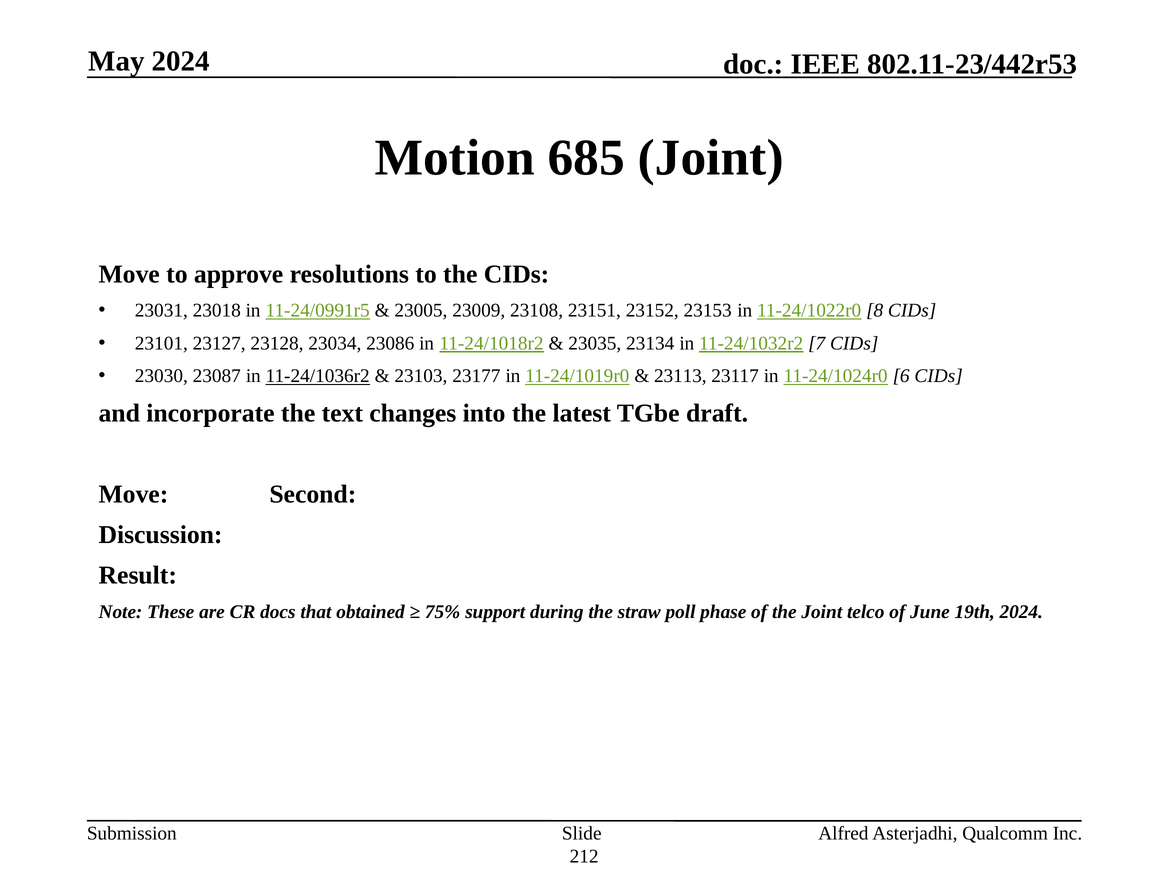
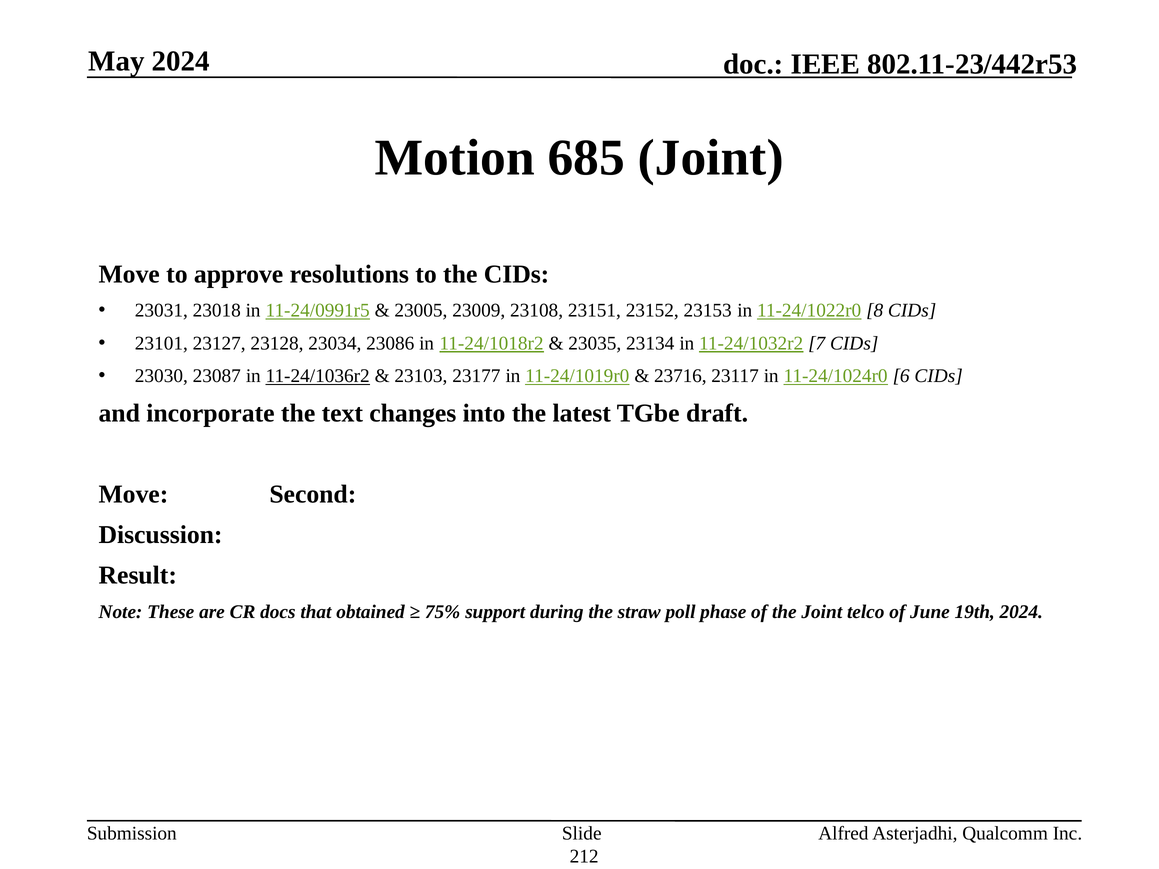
23113: 23113 -> 23716
